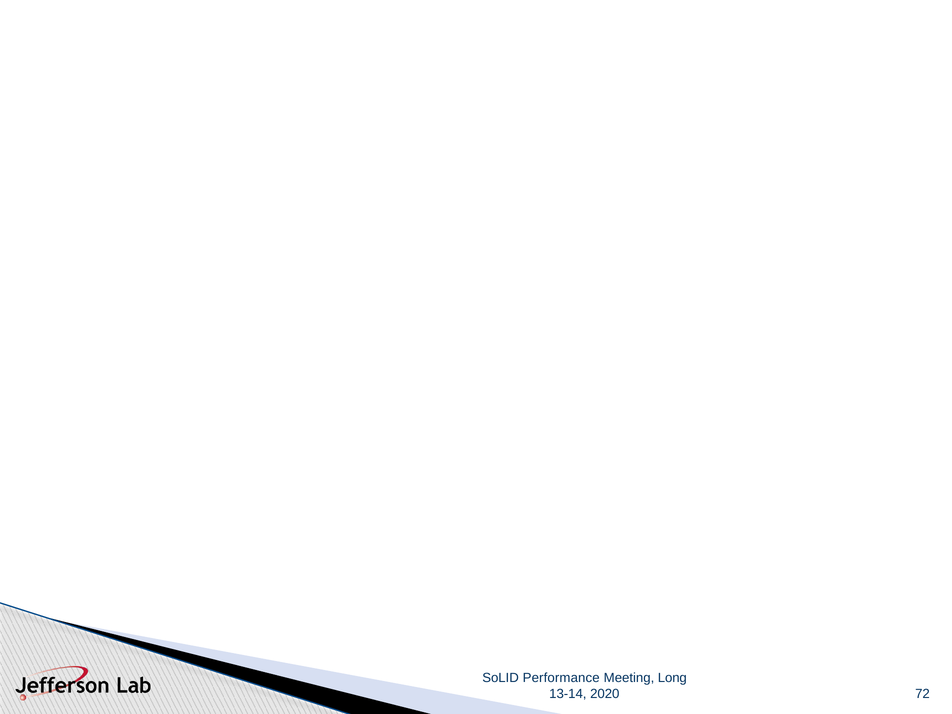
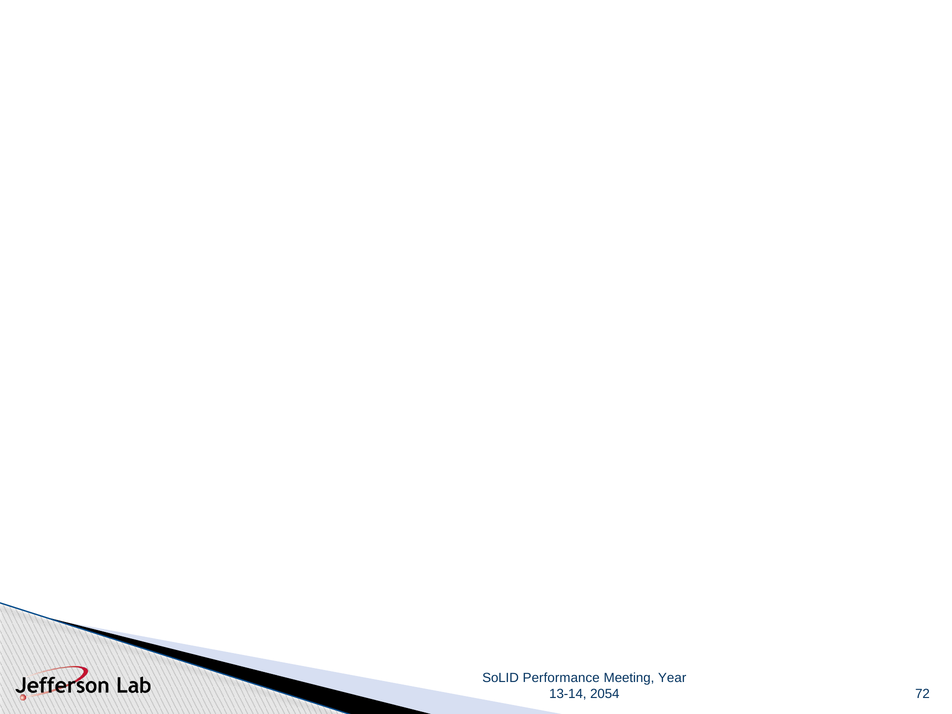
Long: Long -> Year
2020: 2020 -> 2054
